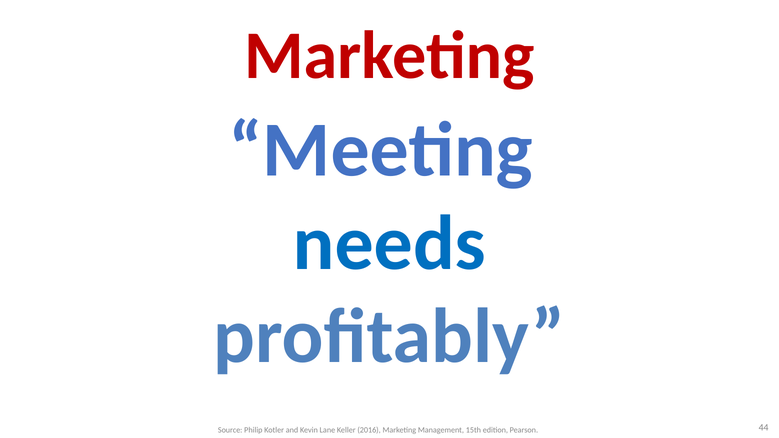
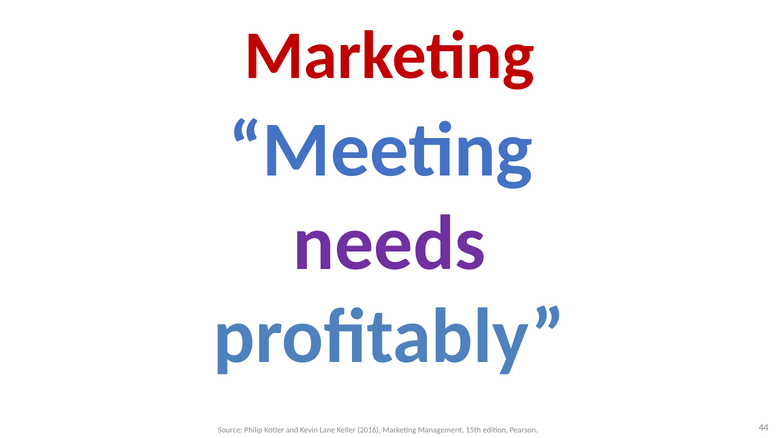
needs colour: blue -> purple
